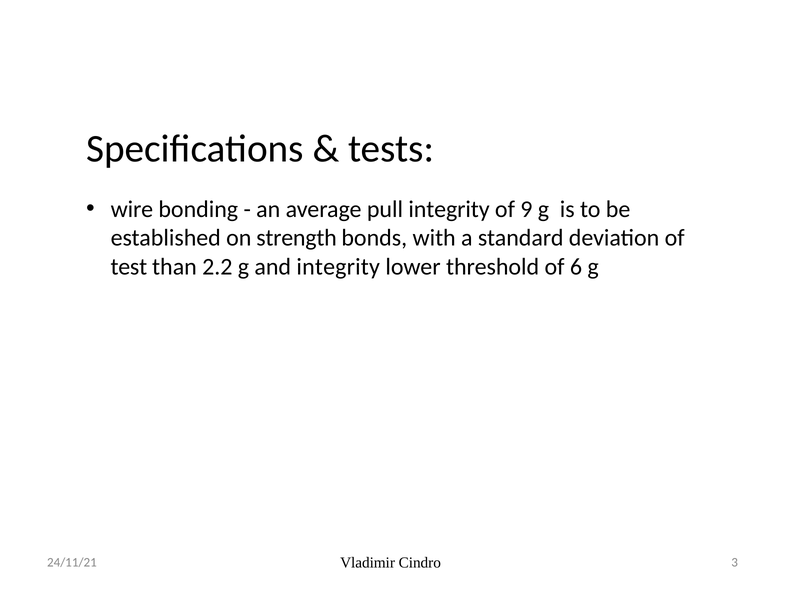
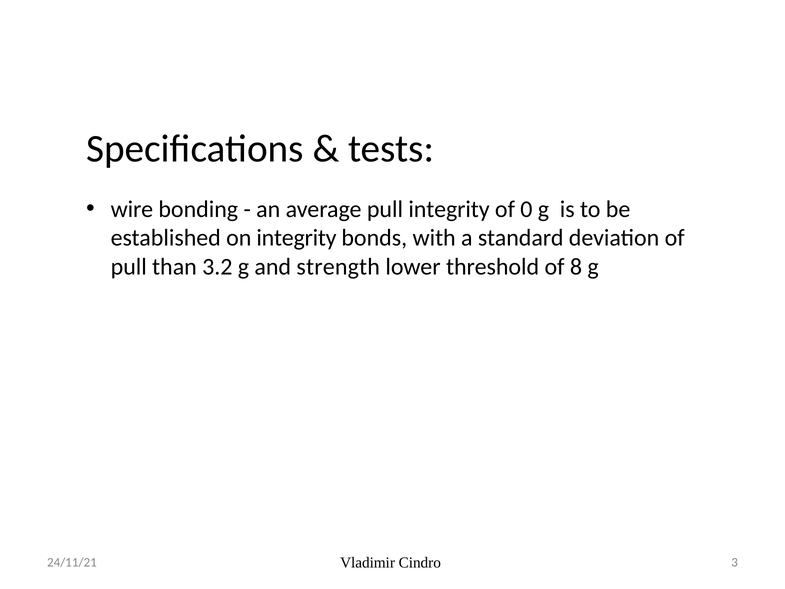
9: 9 -> 0
on strength: strength -> integrity
test at (129, 267): test -> pull
2.2: 2.2 -> 3.2
and integrity: integrity -> strength
6: 6 -> 8
